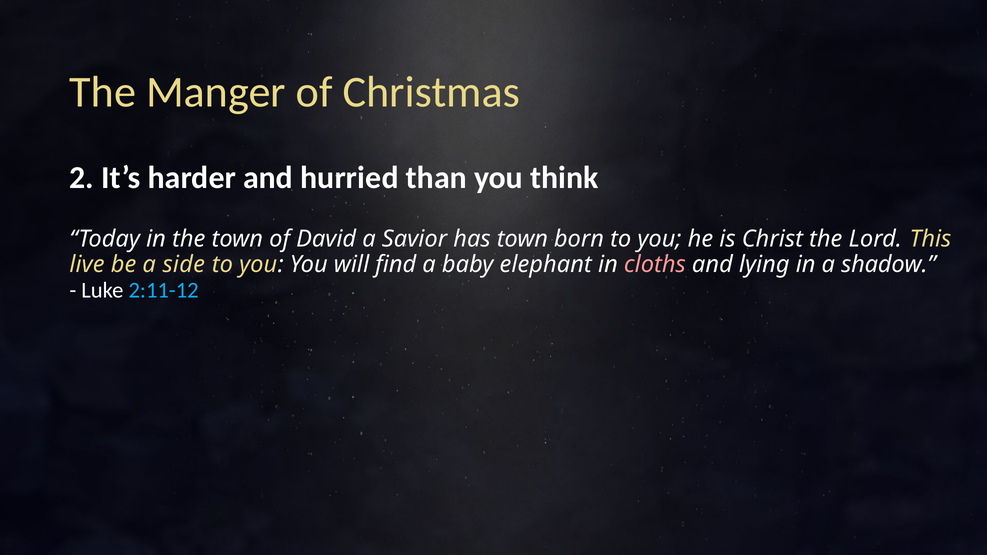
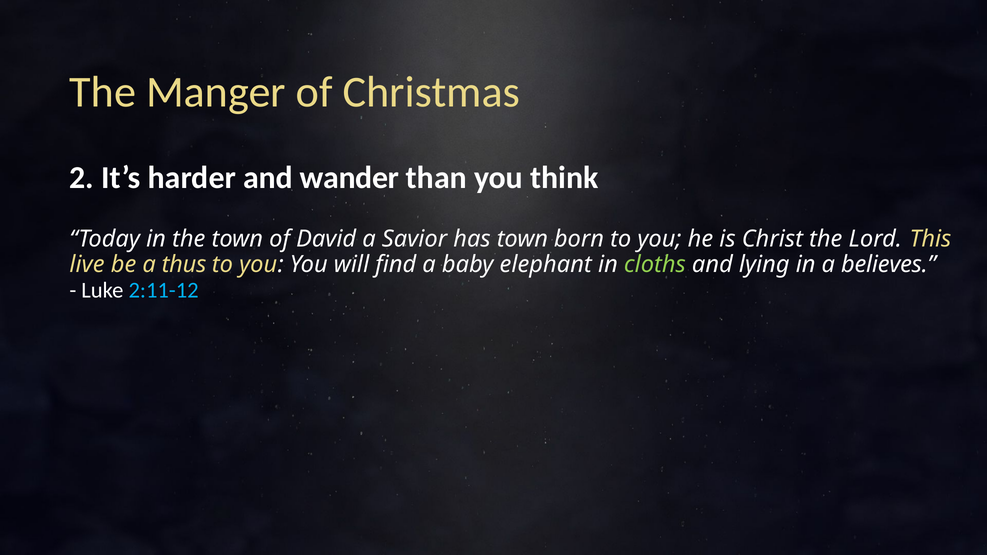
hurried: hurried -> wander
side: side -> thus
cloths colour: pink -> light green
shadow: shadow -> believes
